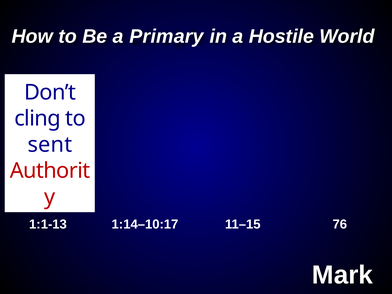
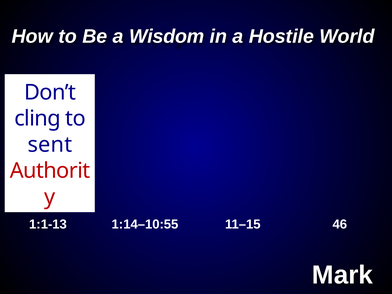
Primary: Primary -> Wisdom
1:14–10:17: 1:14–10:17 -> 1:14–10:55
76: 76 -> 46
